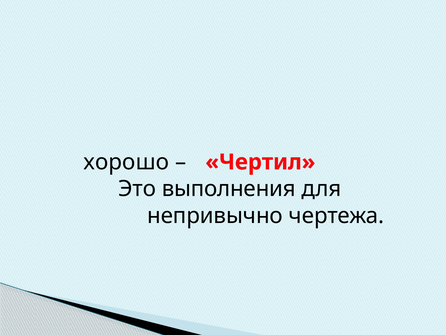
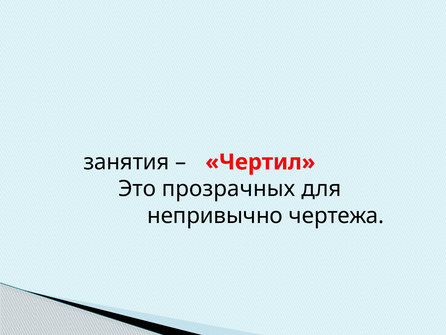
хорошо: хорошо -> занятия
выполнения: выполнения -> прозрачных
